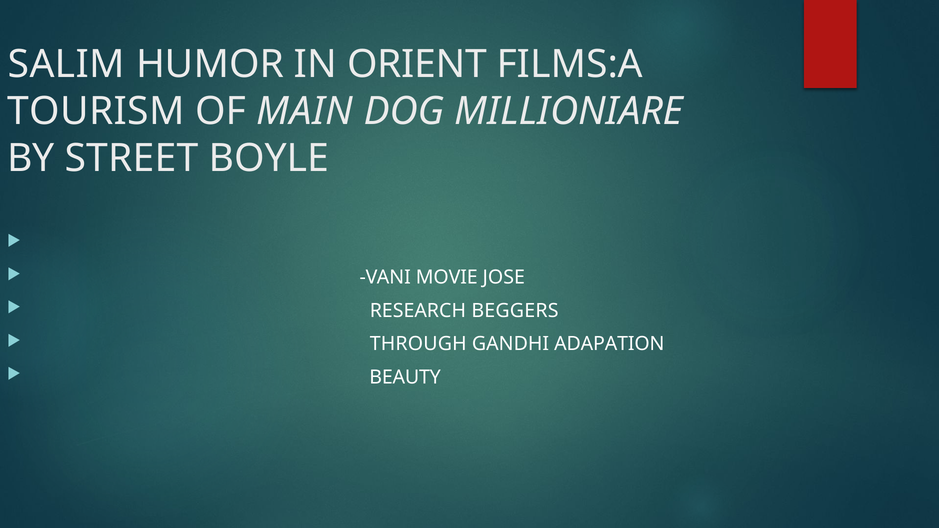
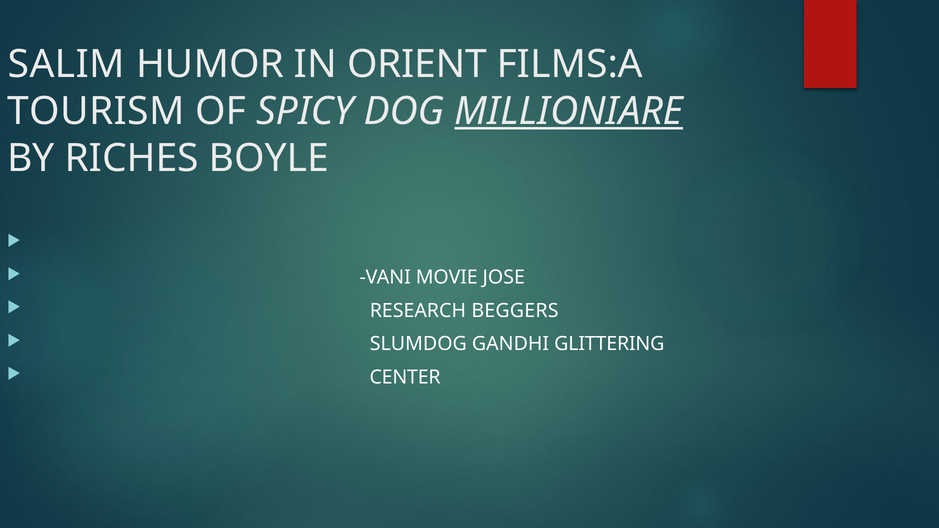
MAIN: MAIN -> SPICY
MILLIONIARE underline: none -> present
STREET: STREET -> RICHES
THROUGH: THROUGH -> SLUMDOG
ADAPATION: ADAPATION -> GLITTERING
BEAUTY: BEAUTY -> CENTER
